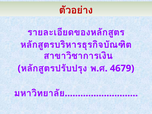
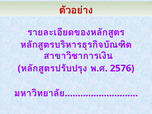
4679: 4679 -> 2576
